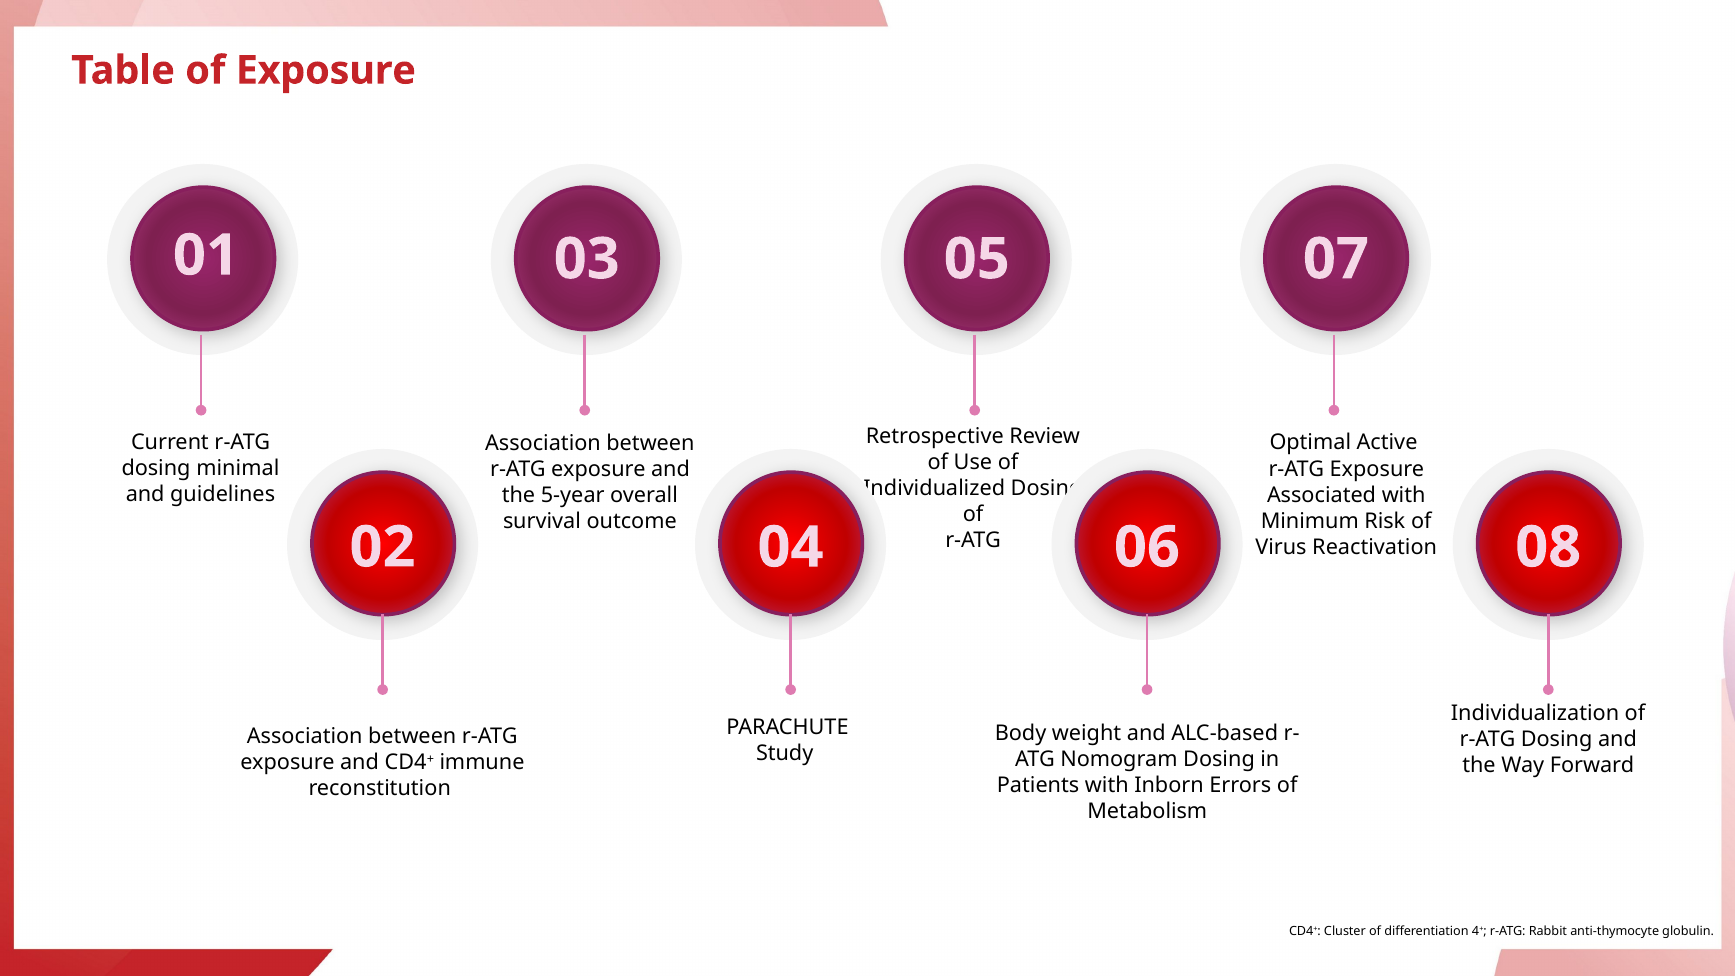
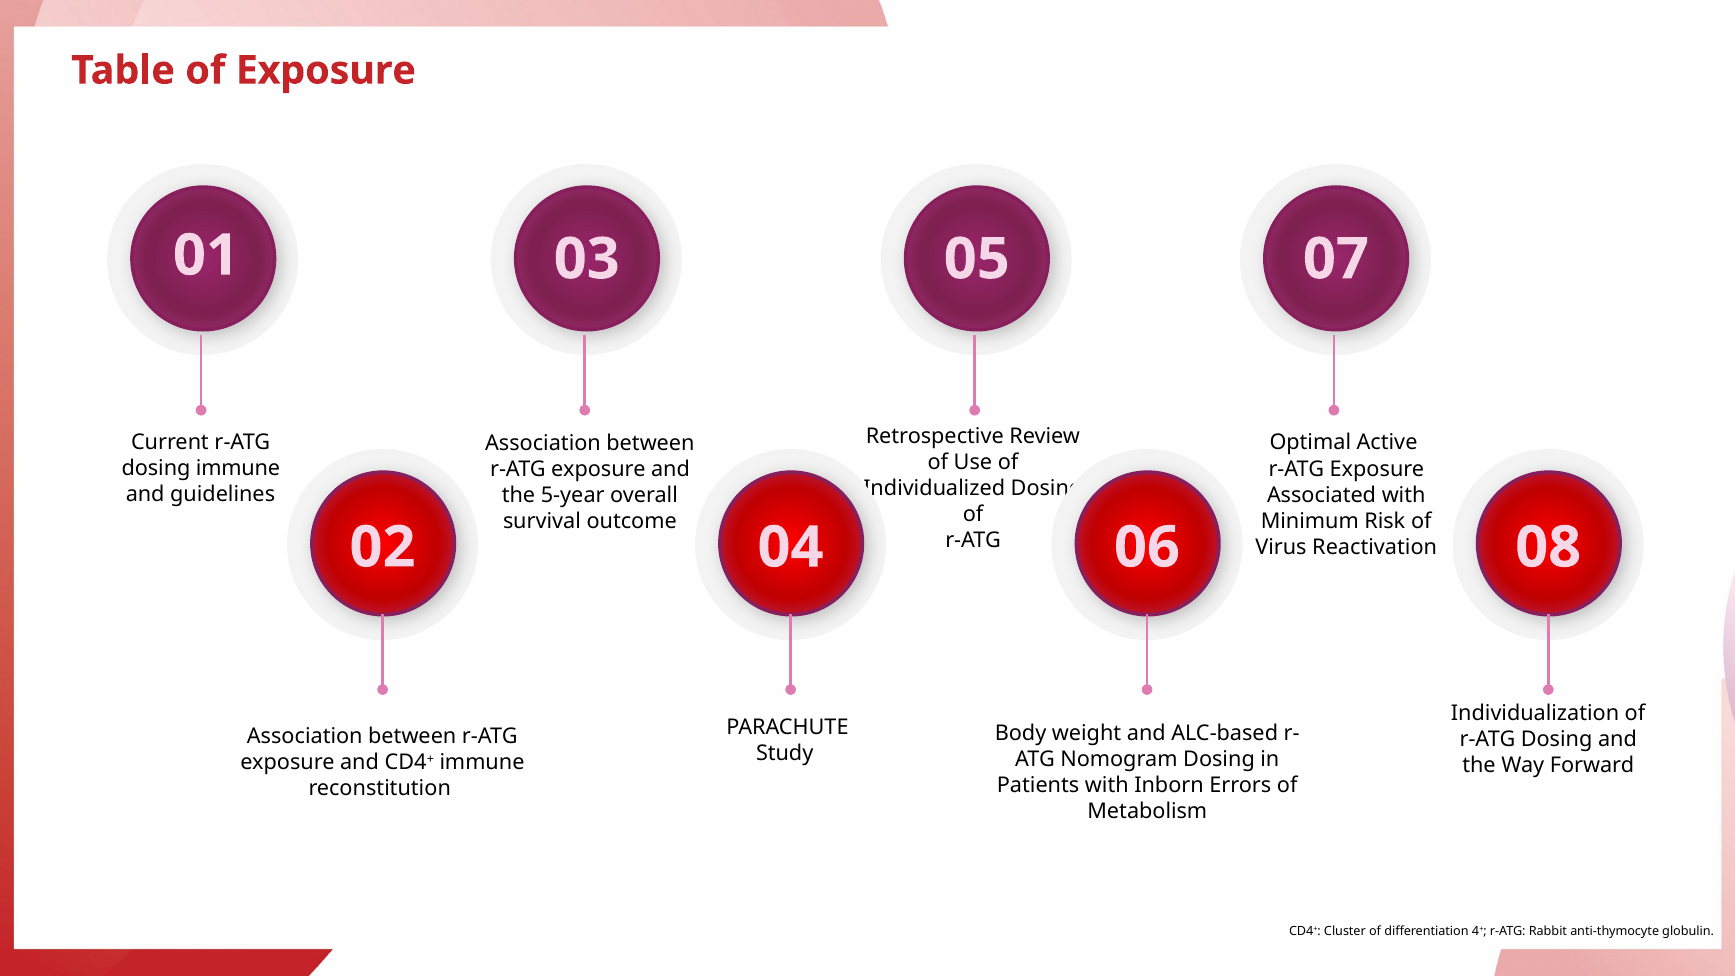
dosing minimal: minimal -> immune
